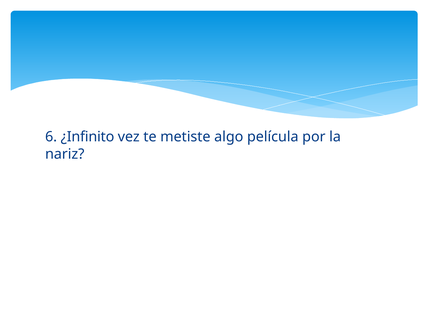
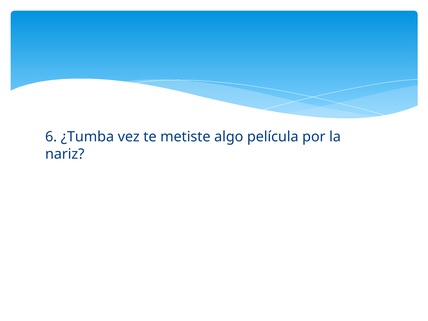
¿Infinito: ¿Infinito -> ¿Tumba
